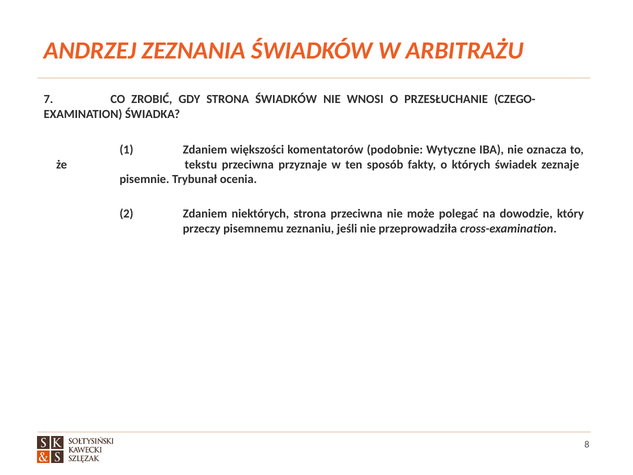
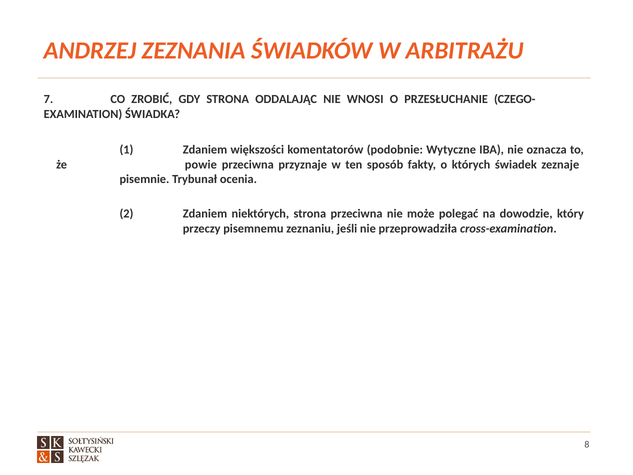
STRONA ŚWIADKÓW: ŚWIADKÓW -> ODDALAJĄC
tekstu: tekstu -> powie
